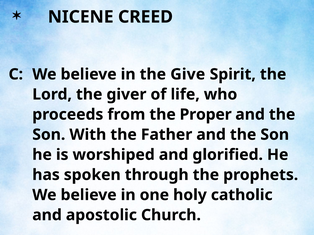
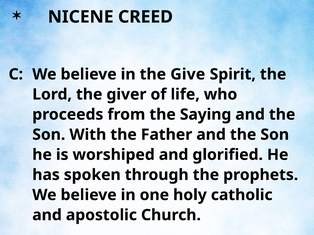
Proper: Proper -> Saying
